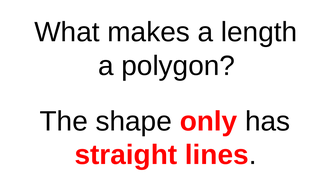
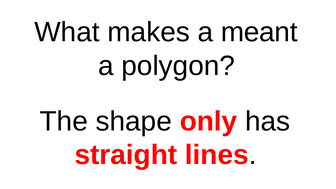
length: length -> meant
